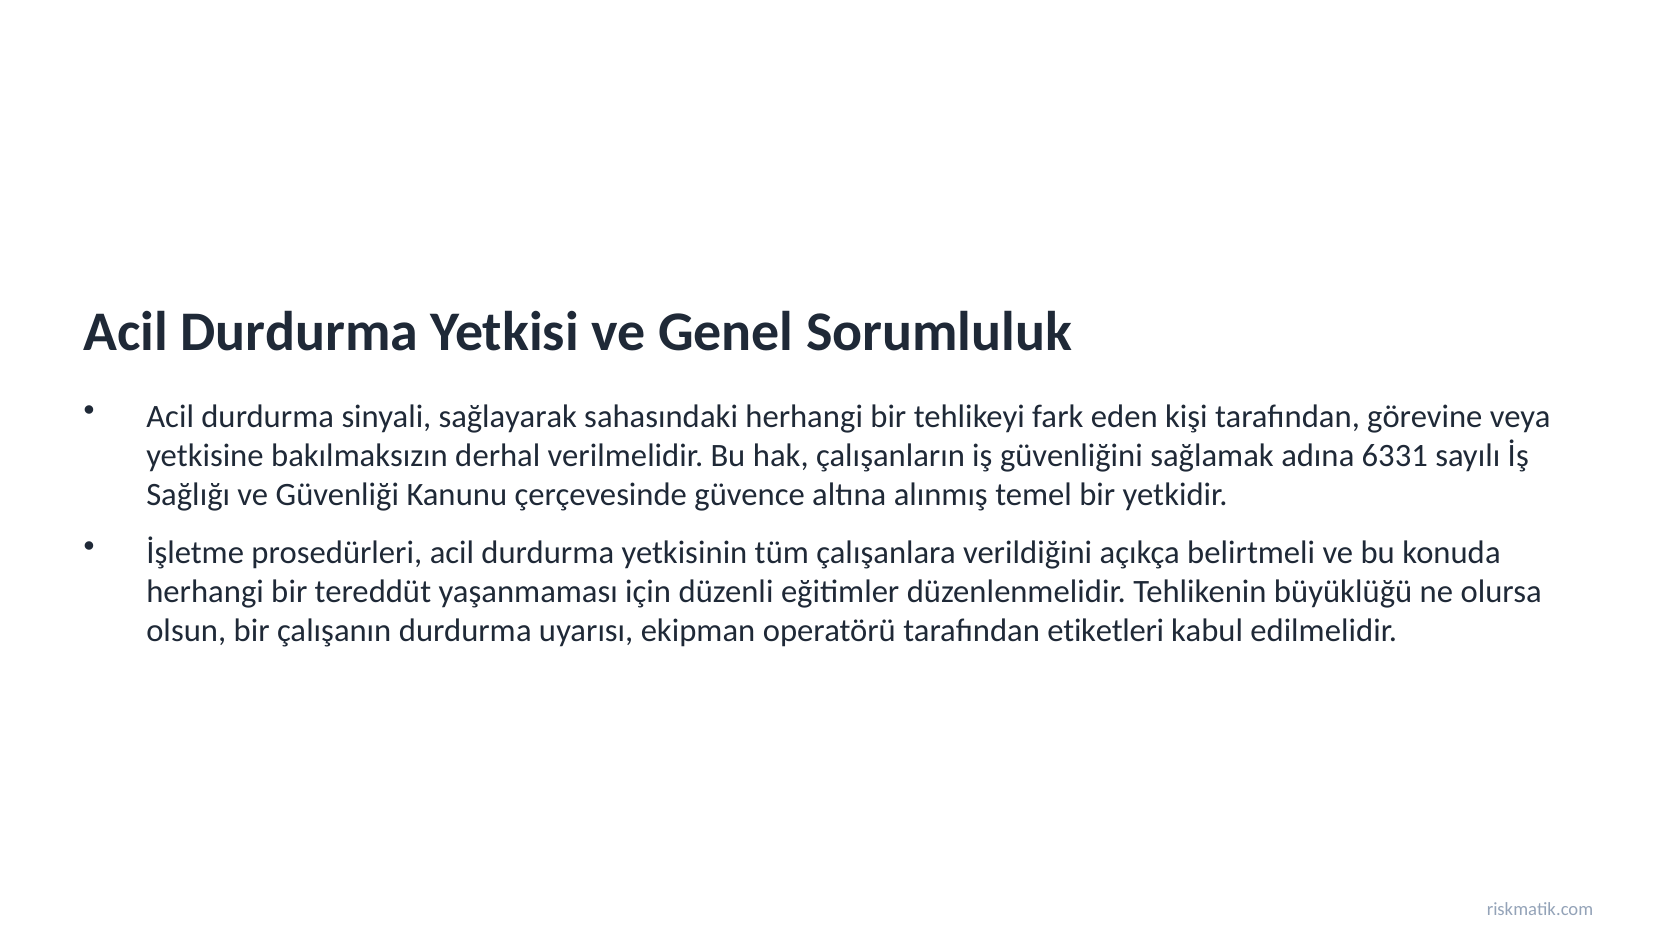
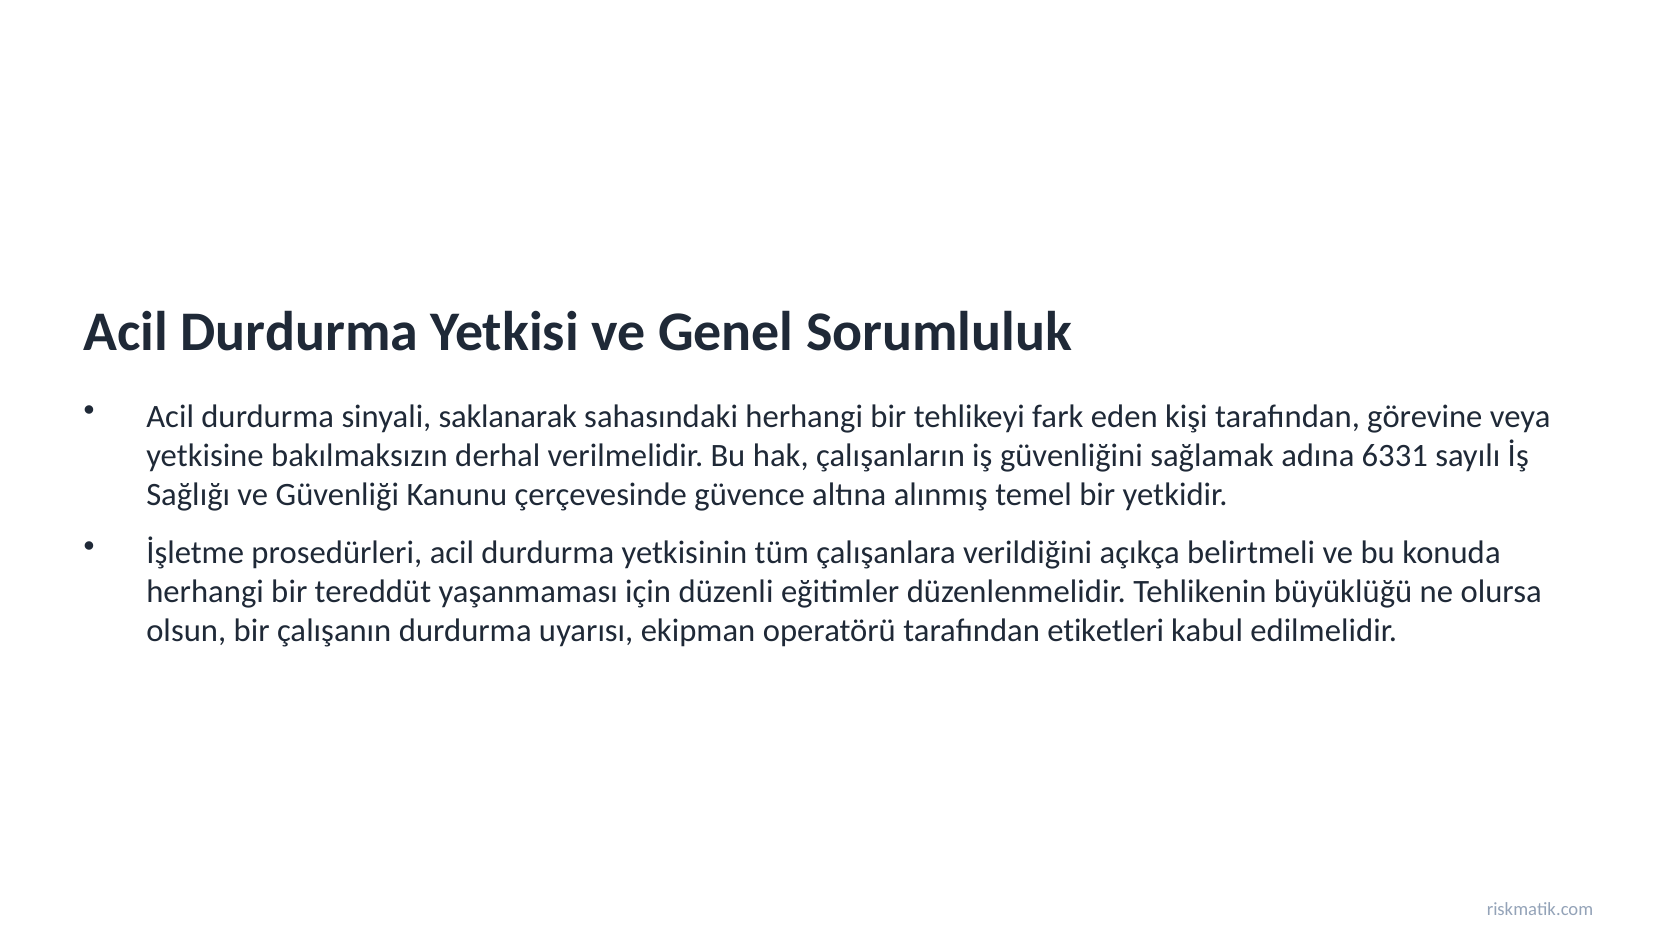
sağlayarak: sağlayarak -> saklanarak
